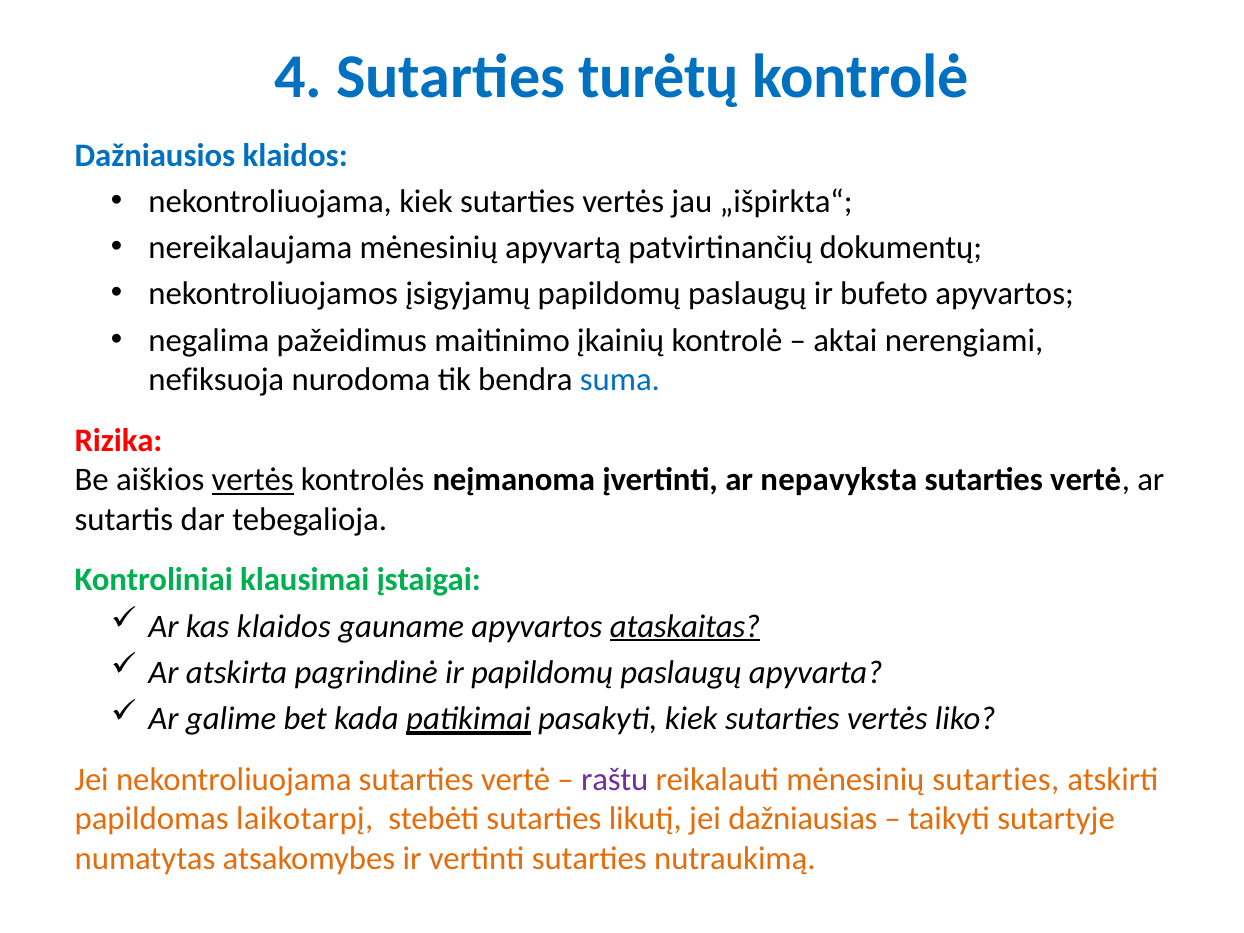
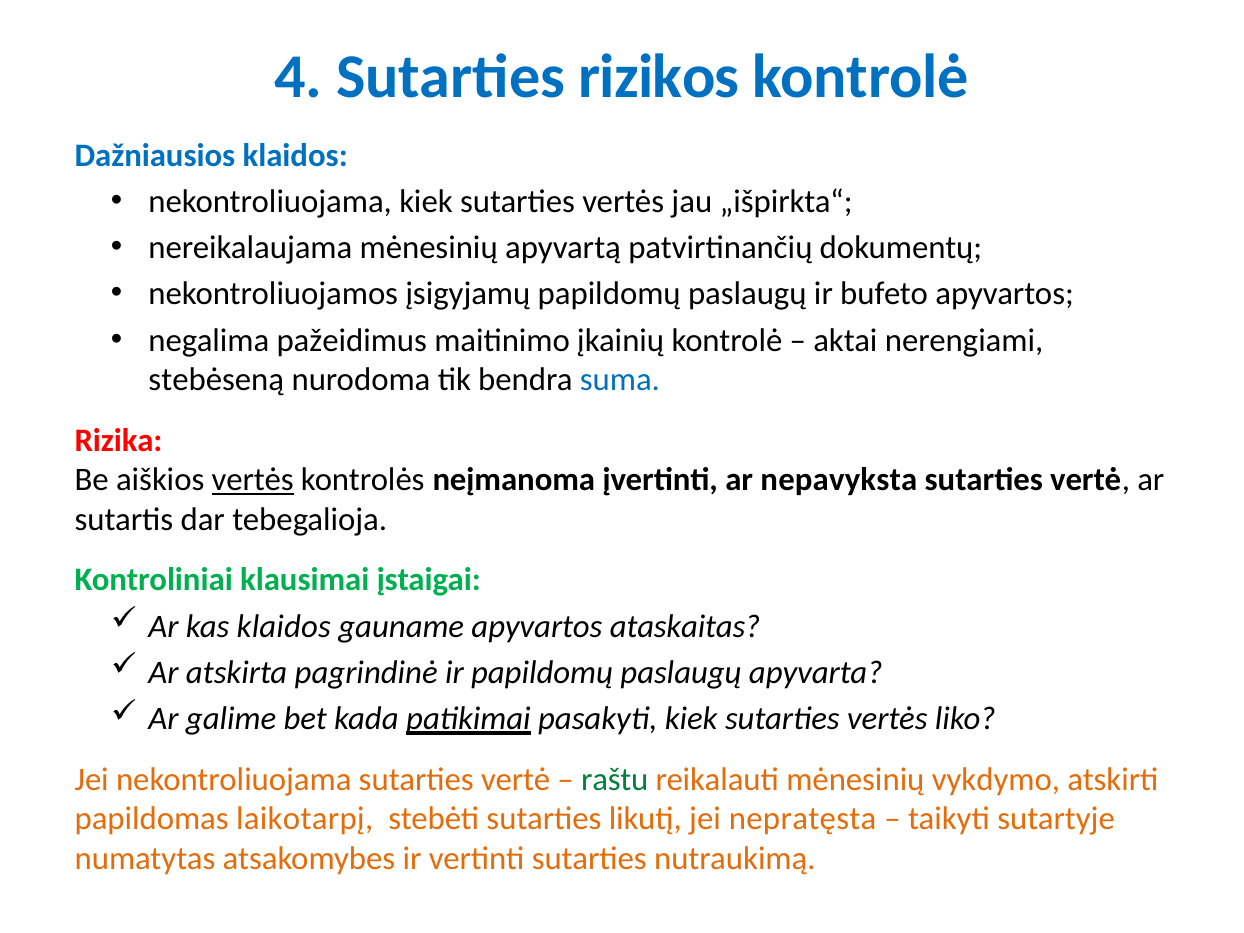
turėtų: turėtų -> rizikos
nefiksuoja: nefiksuoja -> stebėseną
ataskaitas underline: present -> none
raštu colour: purple -> green
mėnesinių sutarties: sutarties -> vykdymo
dažniausias: dažniausias -> nepratęsta
